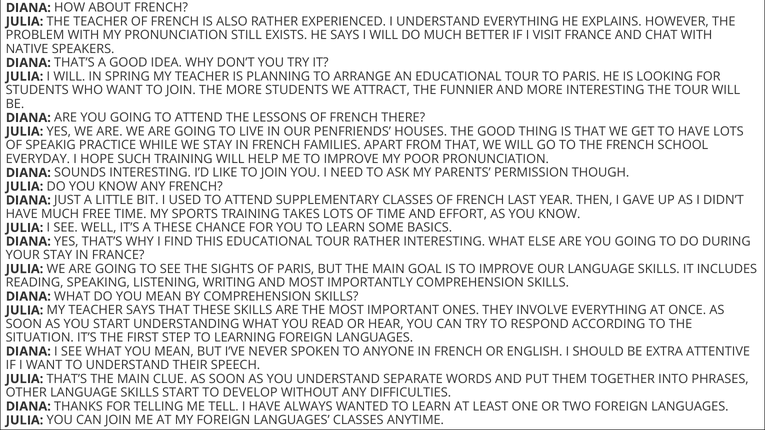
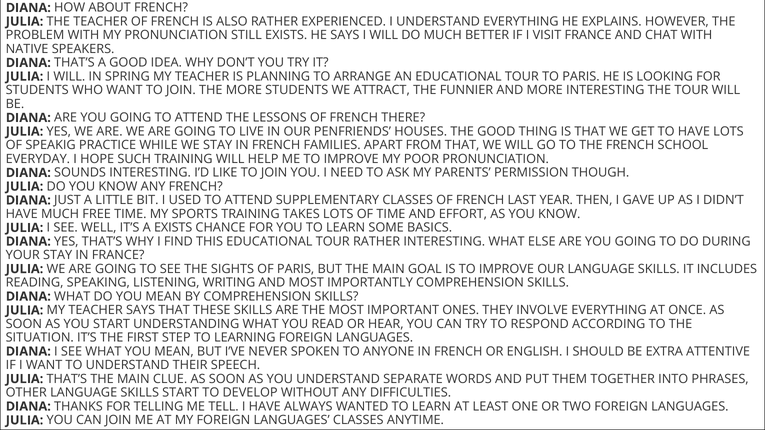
A THESE: THESE -> EXISTS
